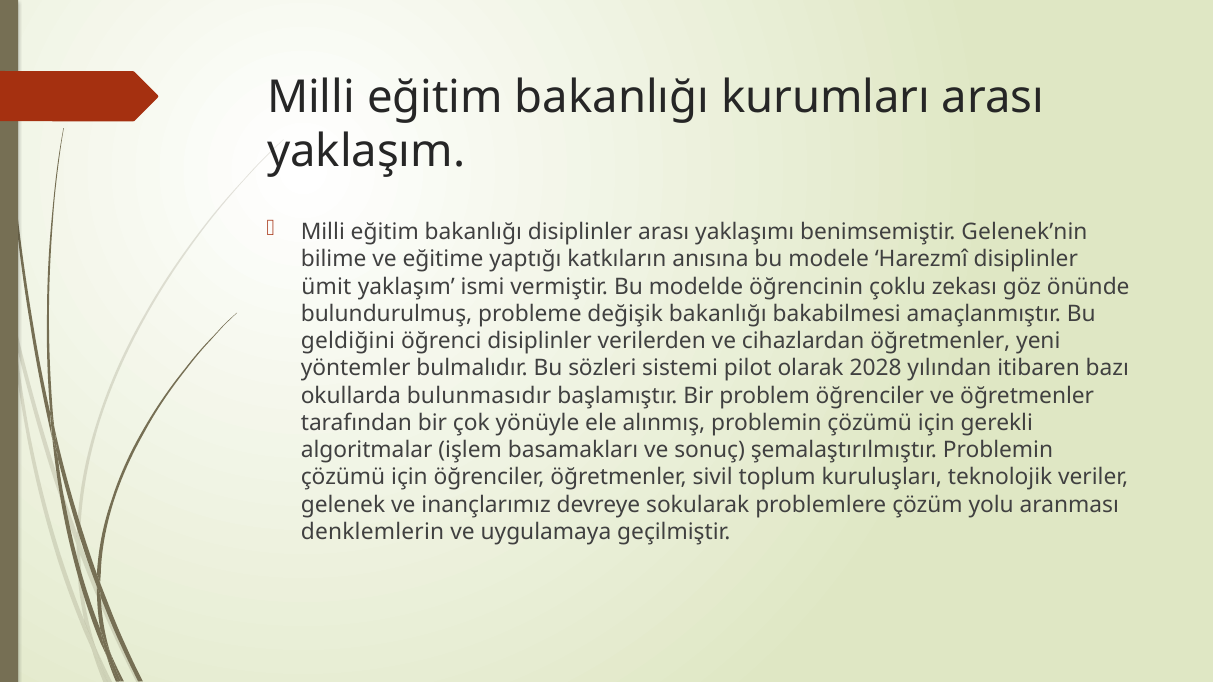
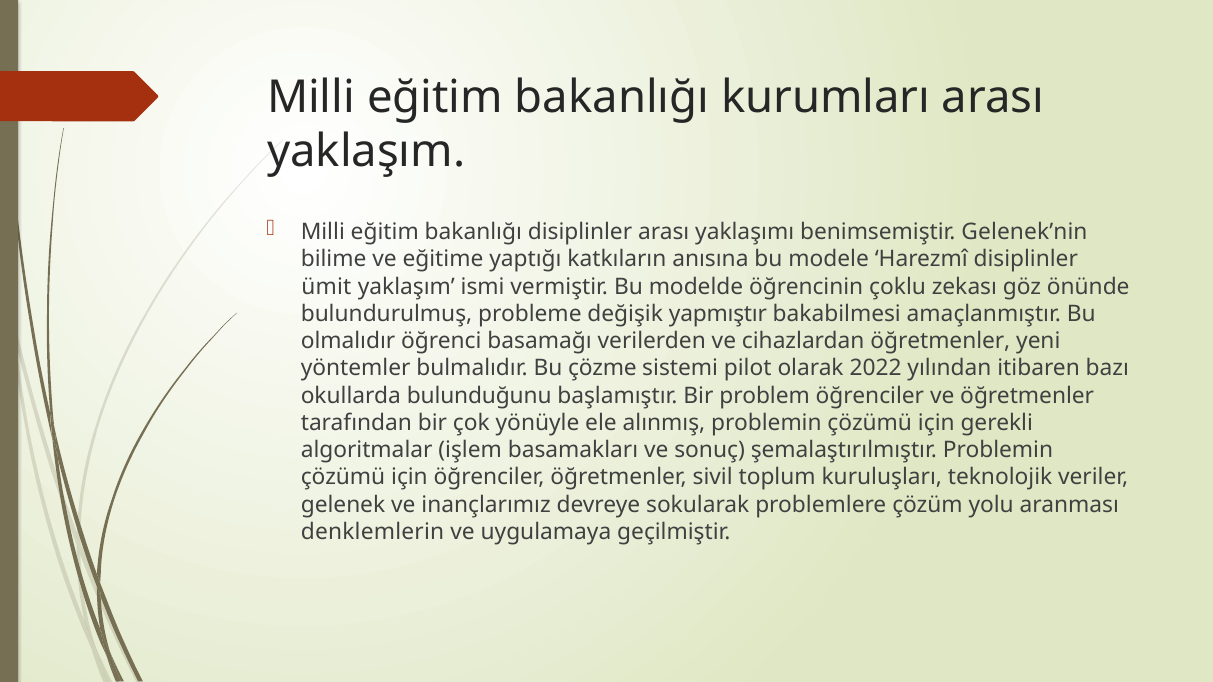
değişik bakanlığı: bakanlığı -> yapmıştır
geldiğini: geldiğini -> olmalıdır
öğrenci disiplinler: disiplinler -> basamağı
sözleri: sözleri -> çözme
2028: 2028 -> 2022
bulunmasıdır: bulunmasıdır -> bulunduğunu
